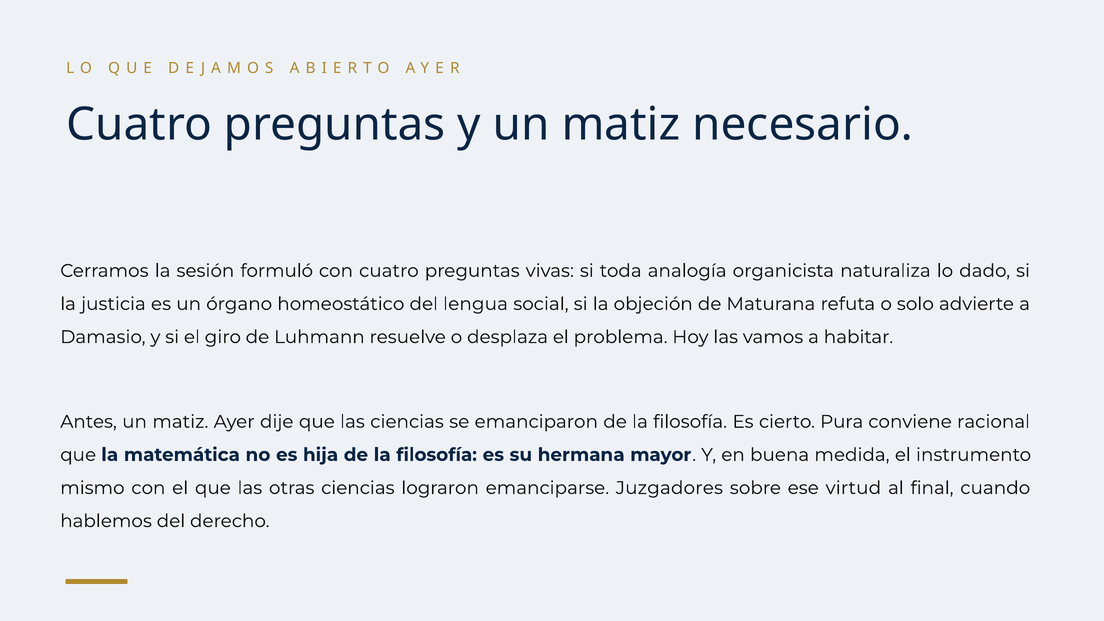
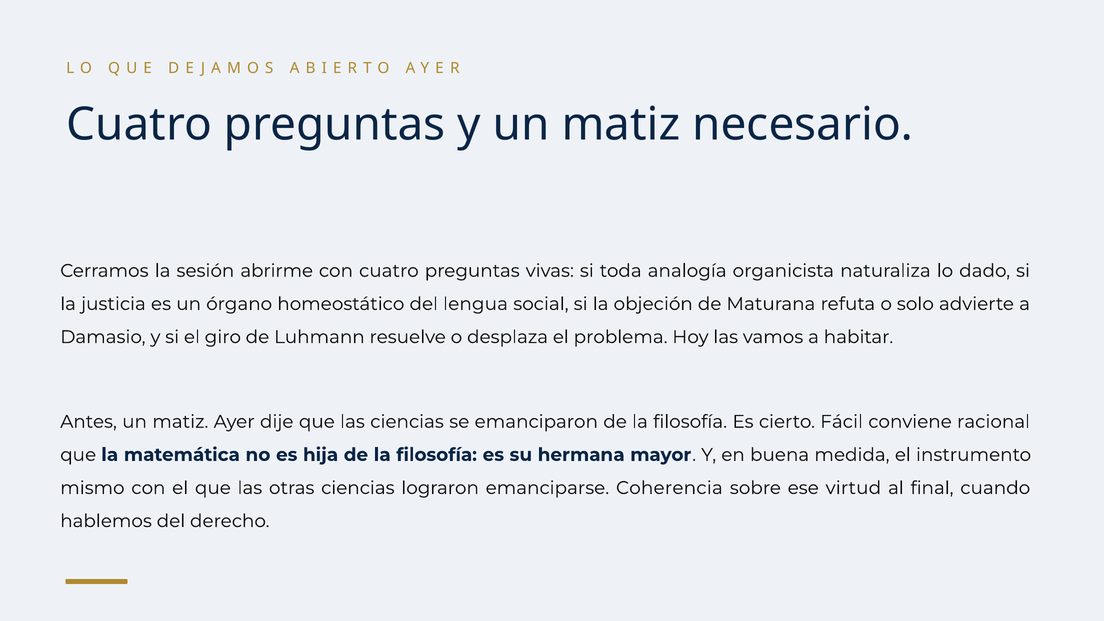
formuló: formuló -> abrirme
Pura: Pura -> Fácil
Juzgadores: Juzgadores -> Coherencia
